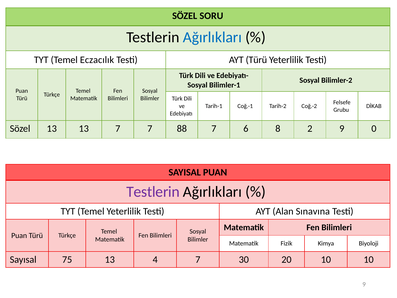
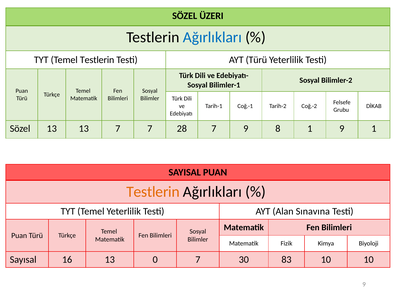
SORU: SORU -> ÜZERI
Temel Eczacılık: Eczacılık -> Testlerin
88: 88 -> 28
7 6: 6 -> 9
8 2: 2 -> 1
9 0: 0 -> 1
Testlerin at (153, 192) colour: purple -> orange
75: 75 -> 16
4: 4 -> 0
20: 20 -> 83
